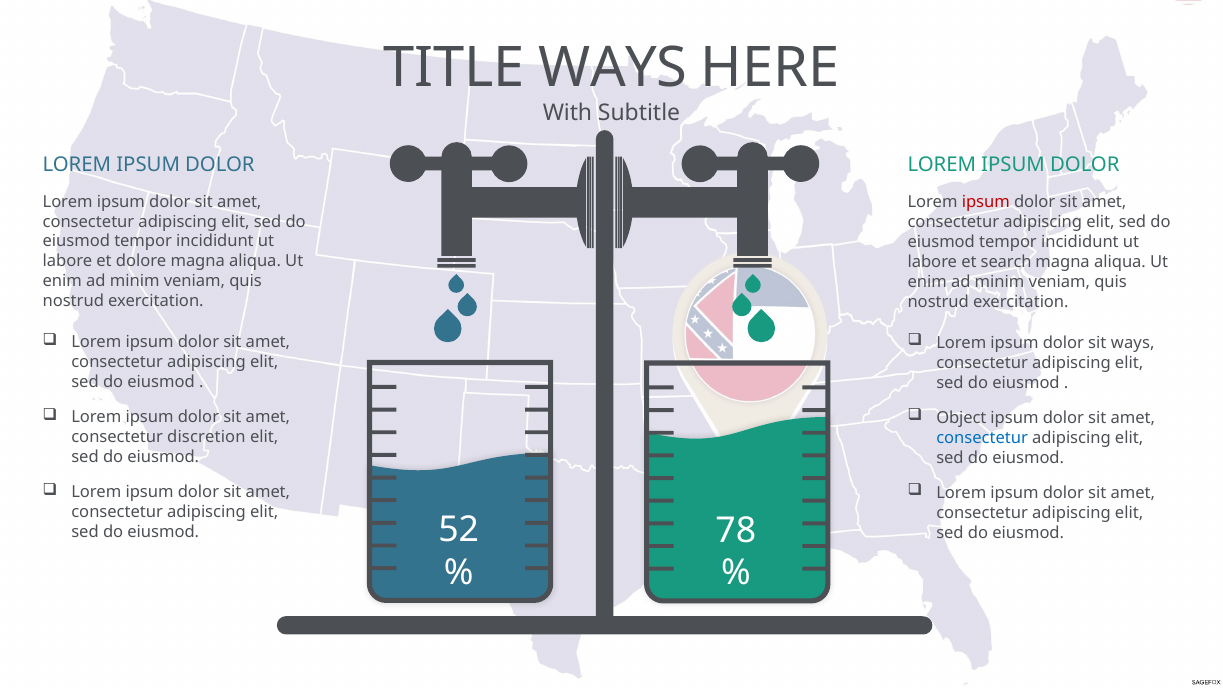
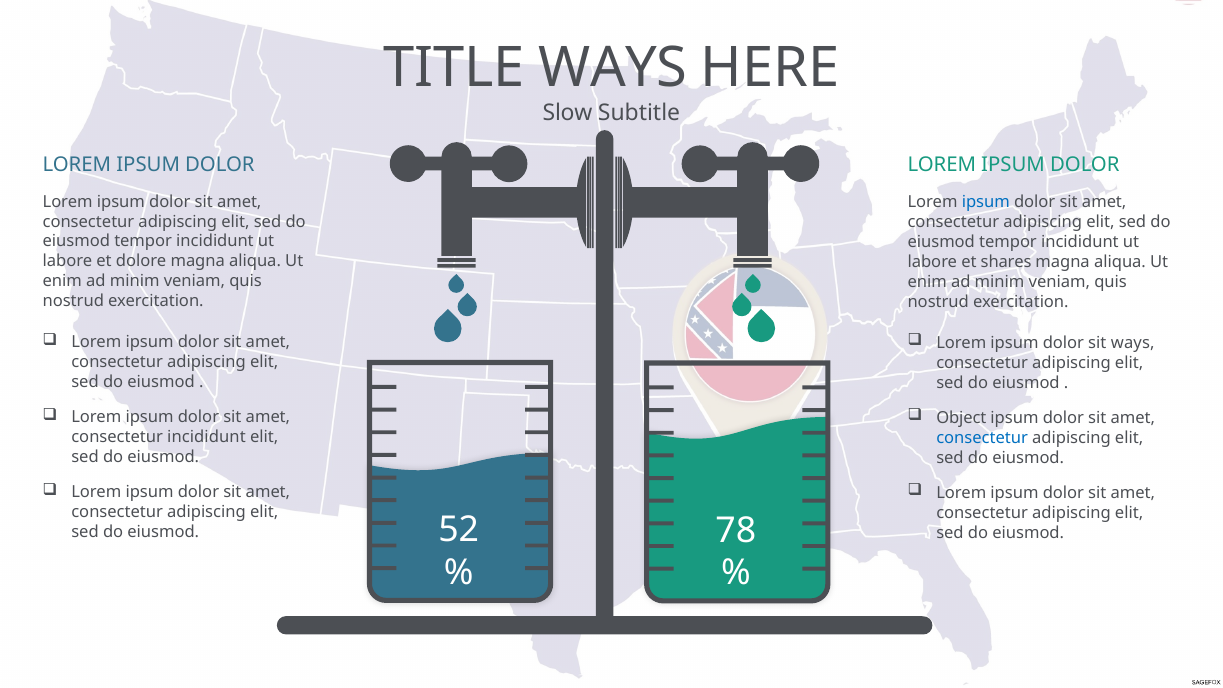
With: With -> Slow
ipsum at (986, 202) colour: red -> blue
search: search -> shares
consectetur discretion: discretion -> incididunt
